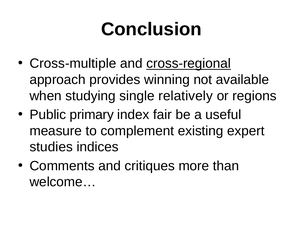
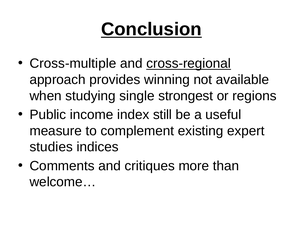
Conclusion underline: none -> present
relatively: relatively -> strongest
primary: primary -> income
fair: fair -> still
